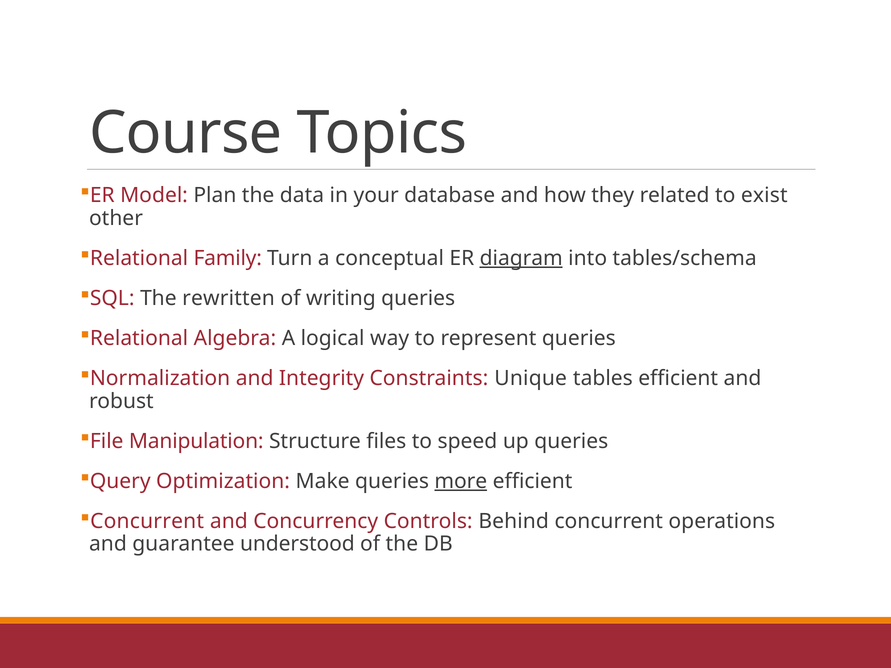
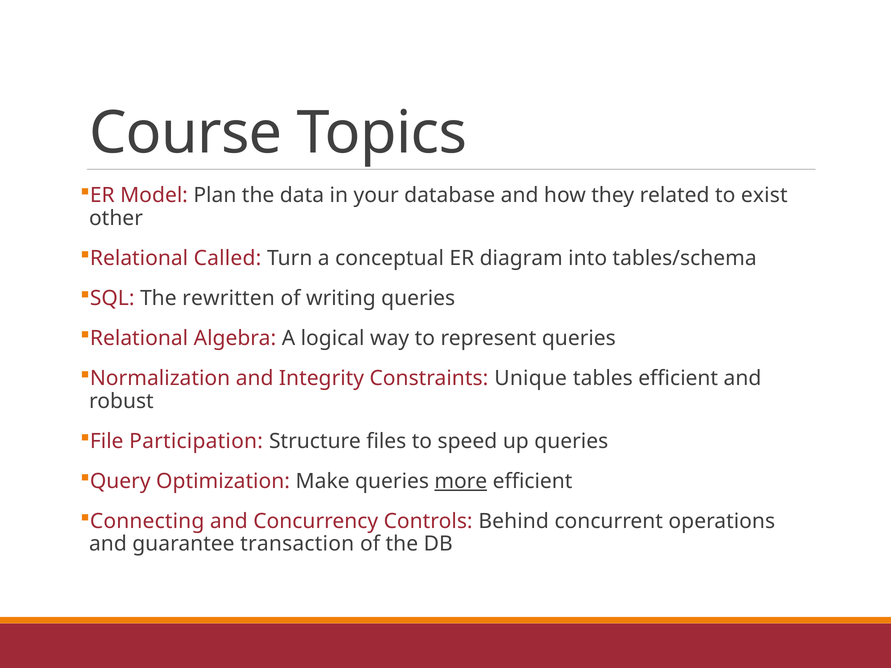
Family: Family -> Called
diagram underline: present -> none
Manipulation: Manipulation -> Participation
Concurrent at (147, 521): Concurrent -> Connecting
understood: understood -> transaction
